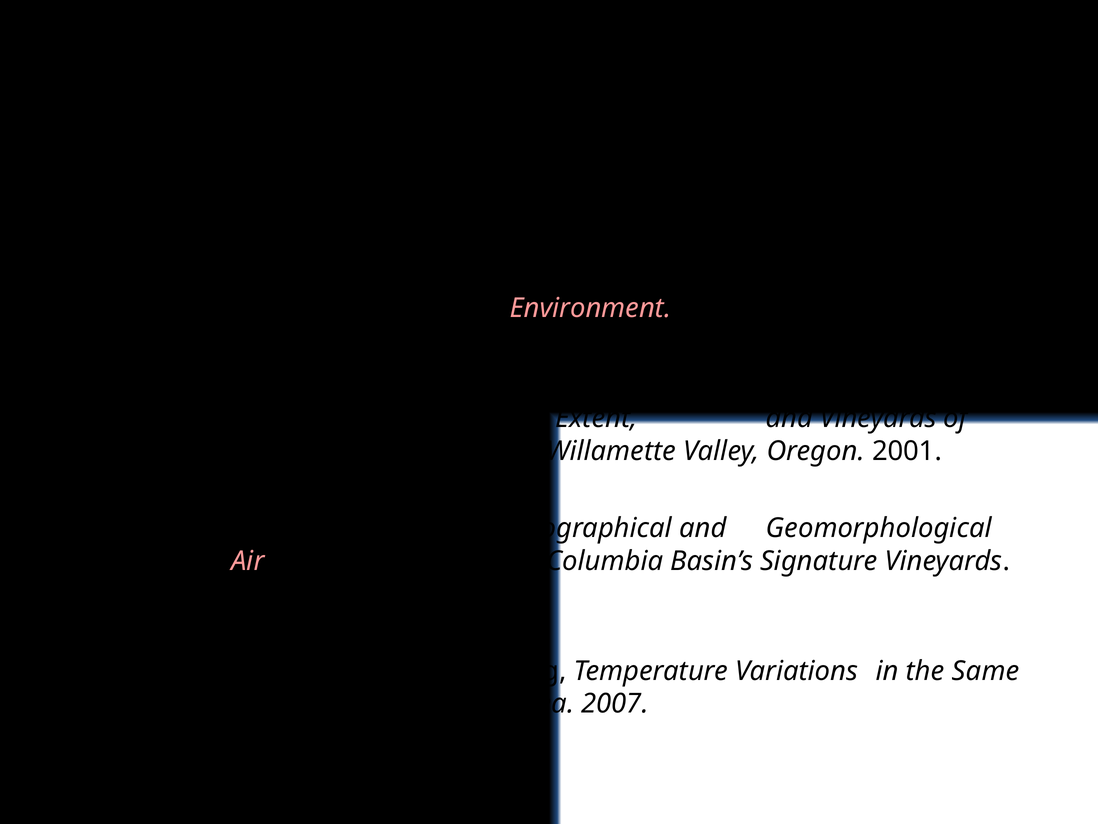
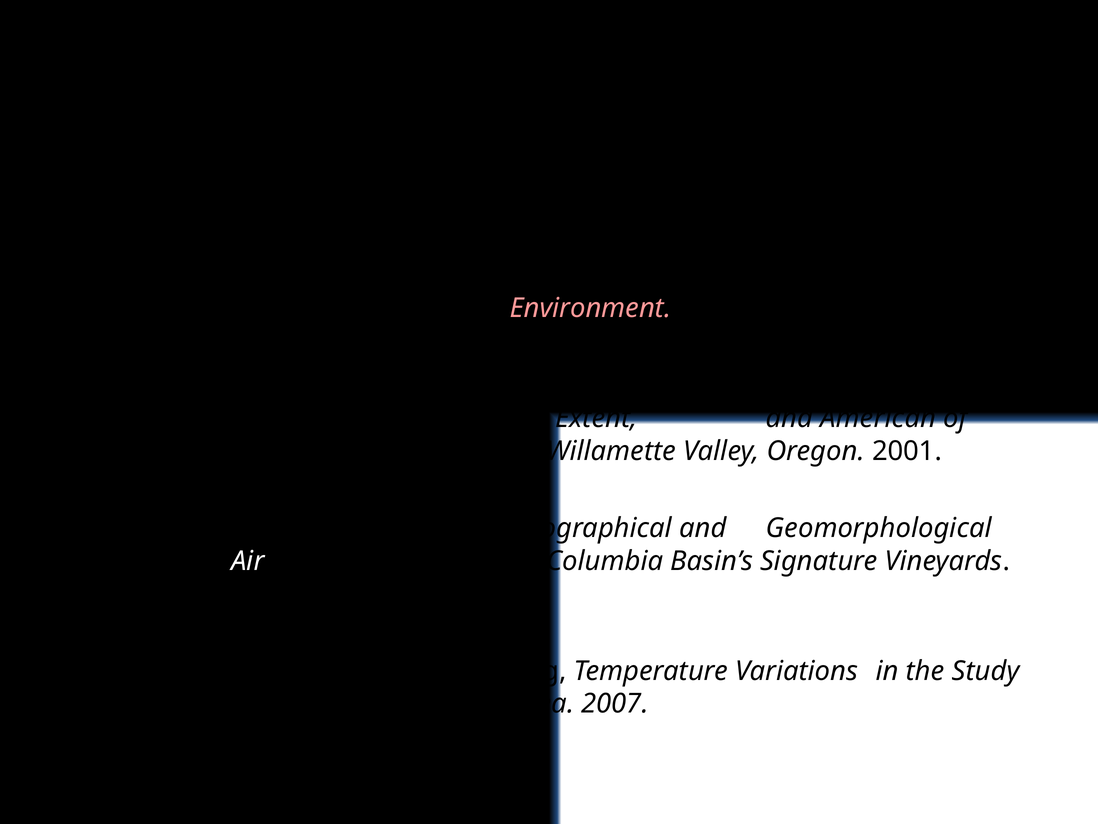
and Vineyards: Vineyards -> American
Air colour: pink -> white
Same: Same -> Study
